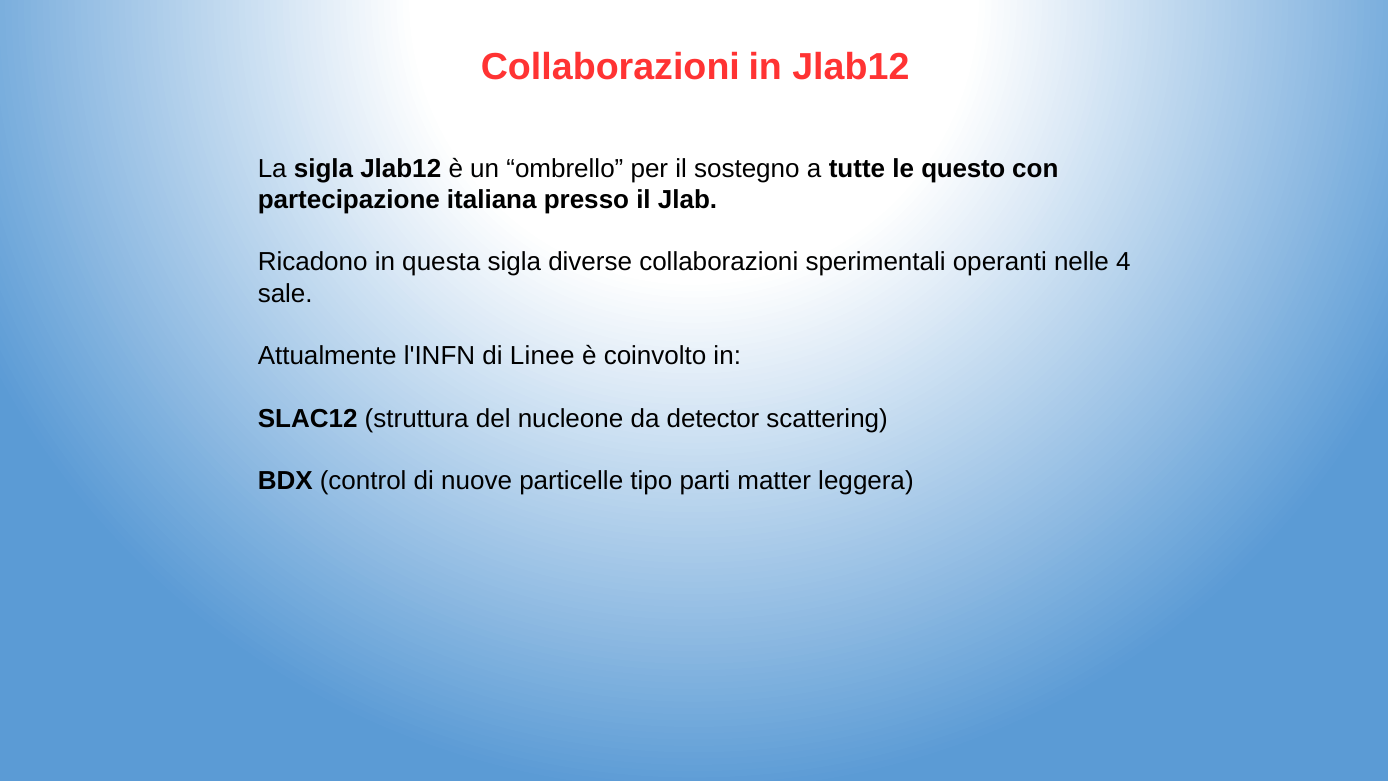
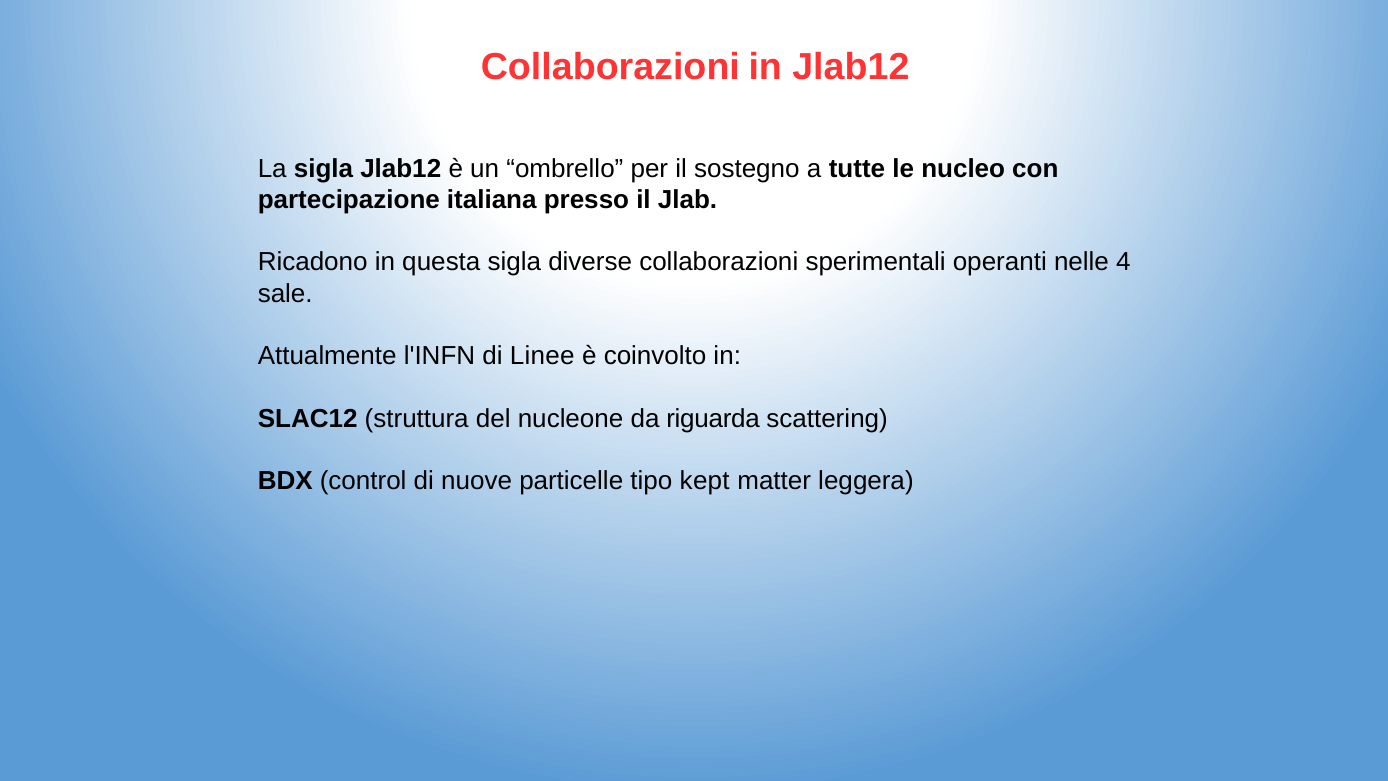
questo: questo -> nucleo
detector: detector -> riguarda
parti: parti -> kept
